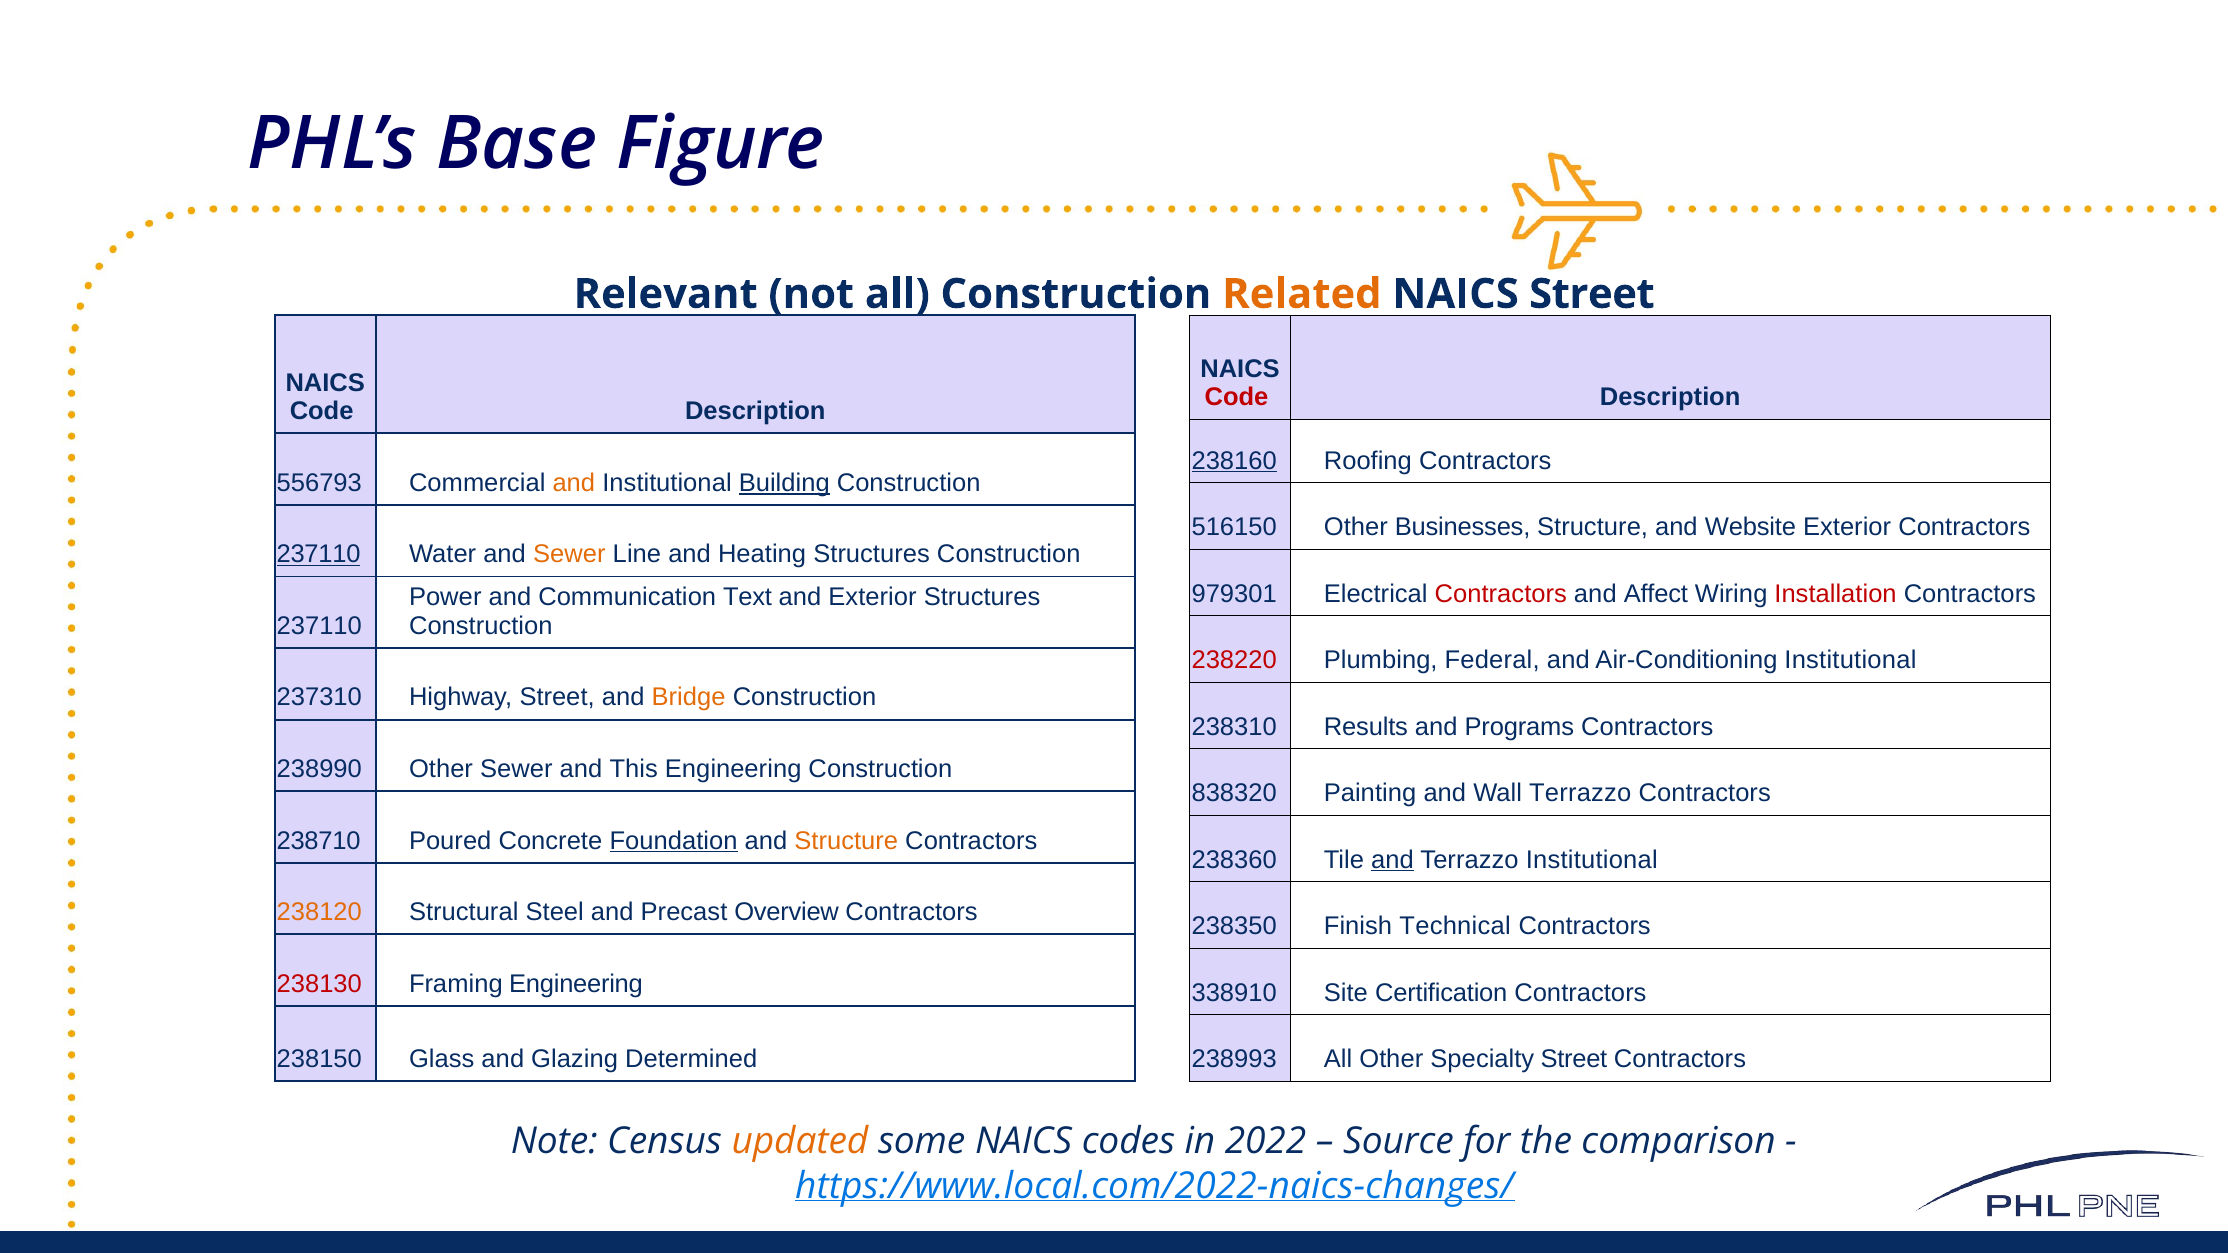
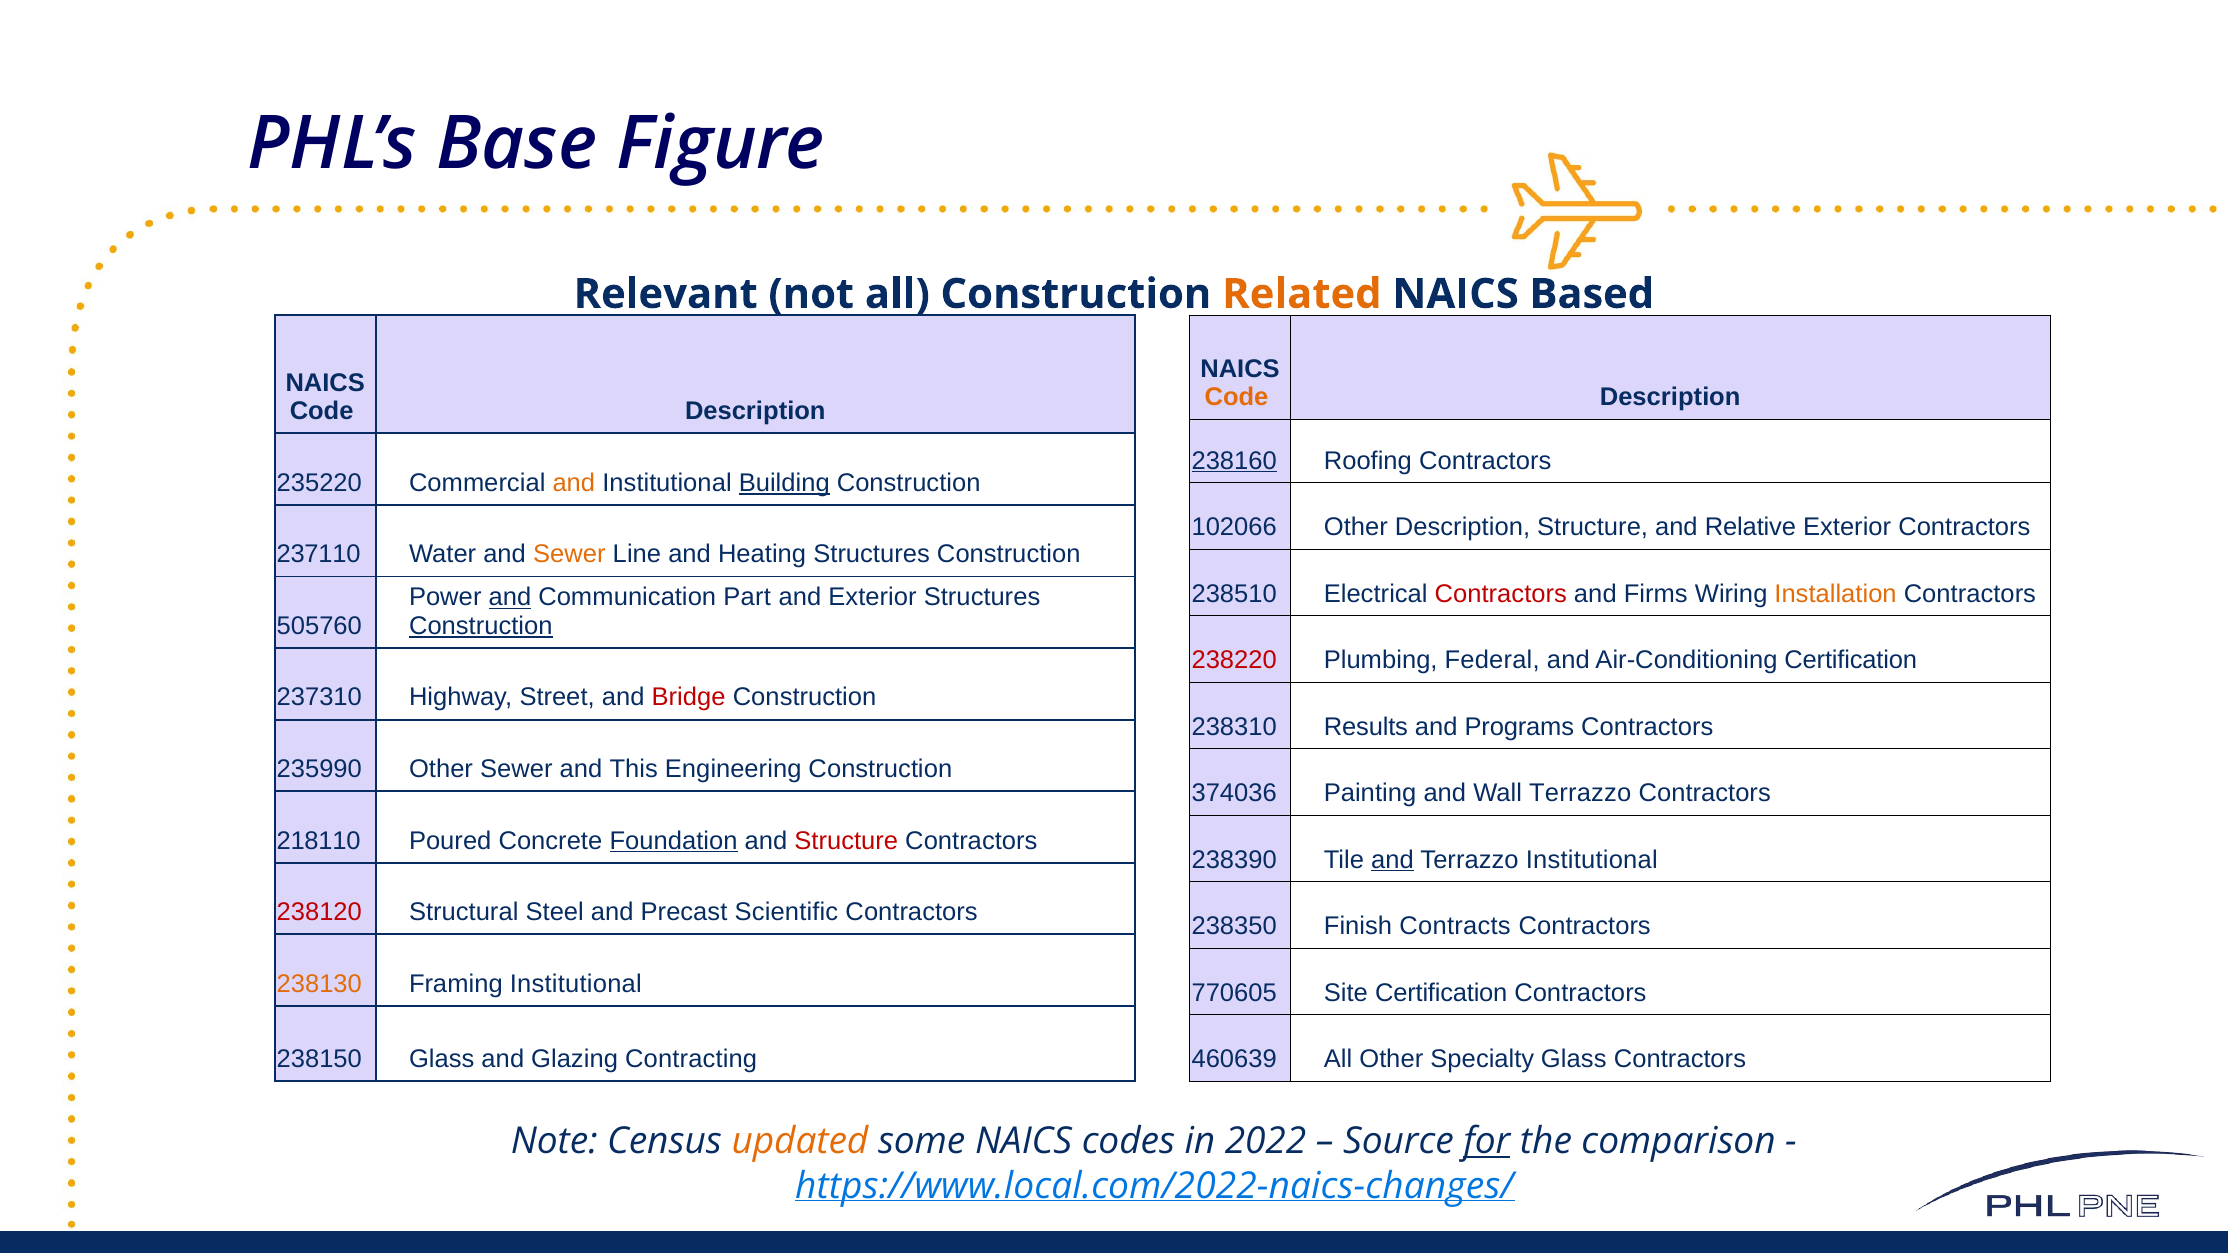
NAICS Street: Street -> Based
Code at (1237, 397) colour: red -> orange
556793: 556793 -> 235220
516150: 516150 -> 102066
Other Businesses: Businesses -> Description
Website: Website -> Relative
237110 at (319, 555) underline: present -> none
979301: 979301 -> 238510
Affect: Affect -> Firms
Installation colour: red -> orange
and at (510, 598) underline: none -> present
Text: Text -> Part
237110 at (319, 626): 237110 -> 505760
Construction at (481, 626) underline: none -> present
Air-Conditioning Institutional: Institutional -> Certification
Bridge colour: orange -> red
238990: 238990 -> 235990
838320: 838320 -> 374036
238710: 238710 -> 218110
Structure at (846, 841) colour: orange -> red
238360: 238360 -> 238390
238120 colour: orange -> red
Overview: Overview -> Scientific
Technical: Technical -> Contracts
238130 colour: red -> orange
Framing Engineering: Engineering -> Institutional
338910: 338910 -> 770605
Determined: Determined -> Contracting
238993: 238993 -> 460639
Specialty Street: Street -> Glass
for underline: none -> present
